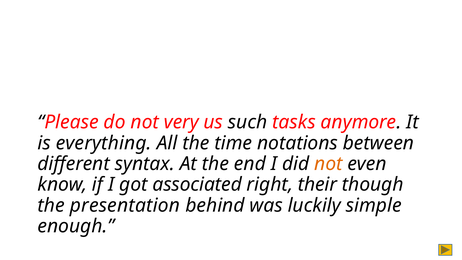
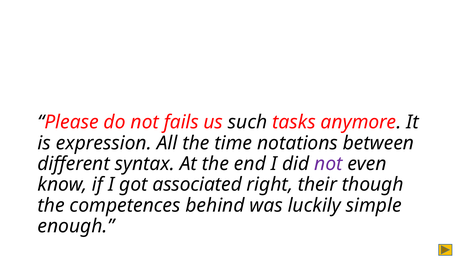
very: very -> fails
everything: everything -> expression
not at (328, 164) colour: orange -> purple
presentation: presentation -> competences
